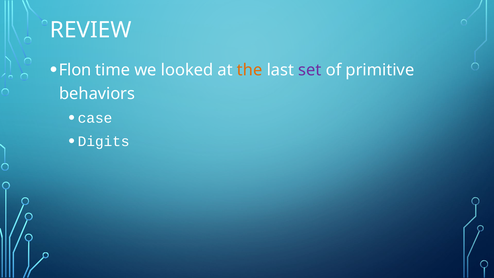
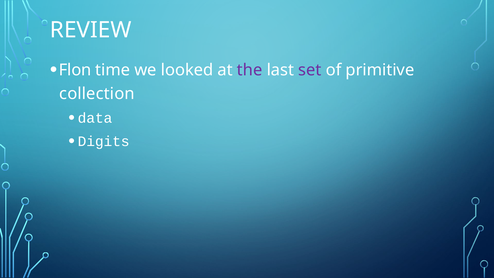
the colour: orange -> purple
behaviors: behaviors -> collection
case: case -> data
